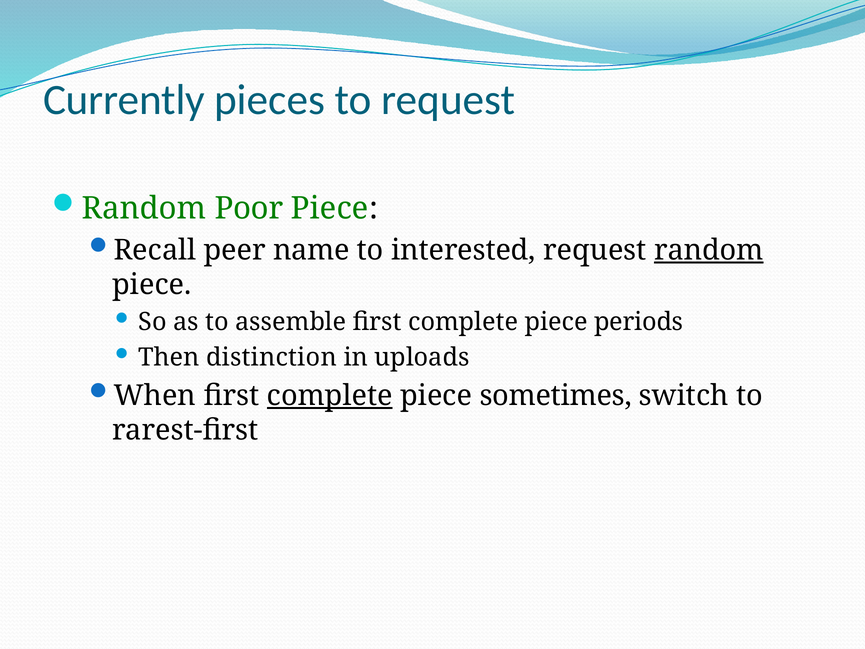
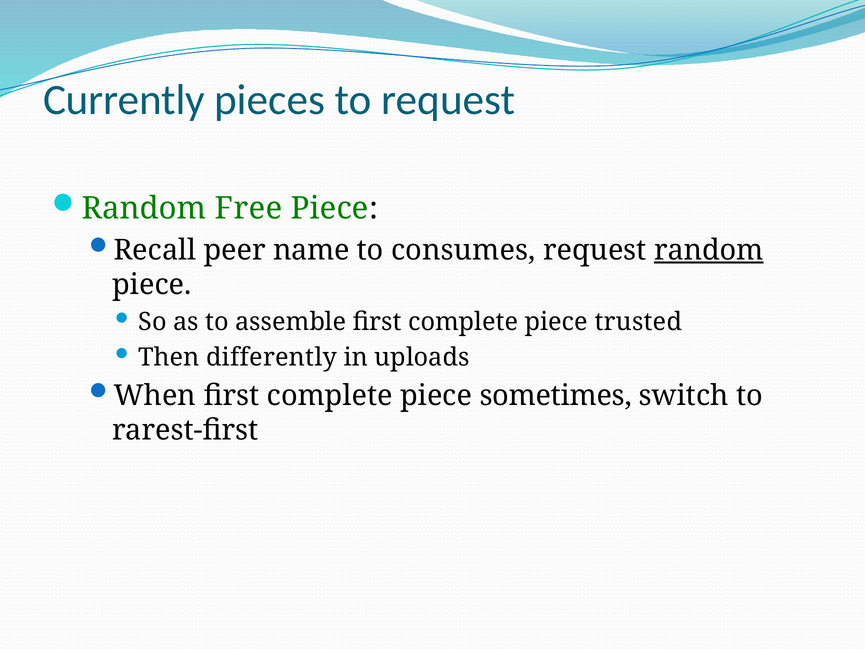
Poor: Poor -> Free
interested: interested -> consumes
periods: periods -> trusted
distinction: distinction -> differently
complete at (330, 395) underline: present -> none
